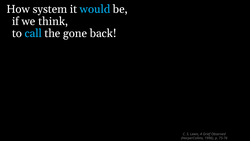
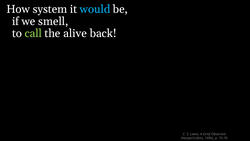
think: think -> smell
call colour: light blue -> light green
gone: gone -> alive
